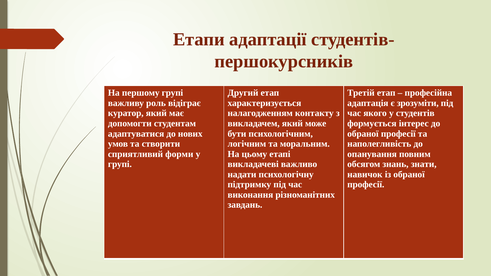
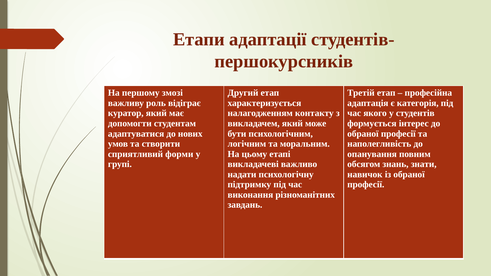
першому групі: групі -> змозі
зрозуміти: зрозуміти -> категорія
